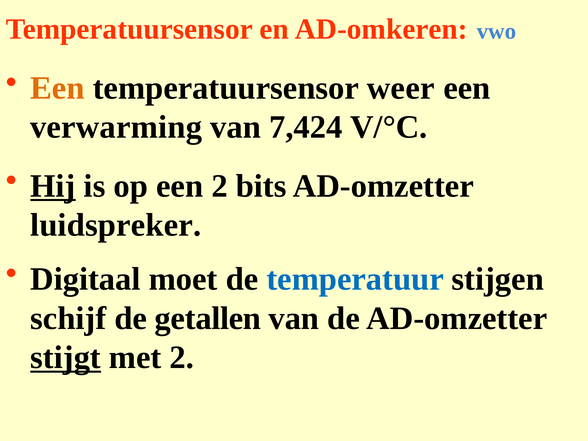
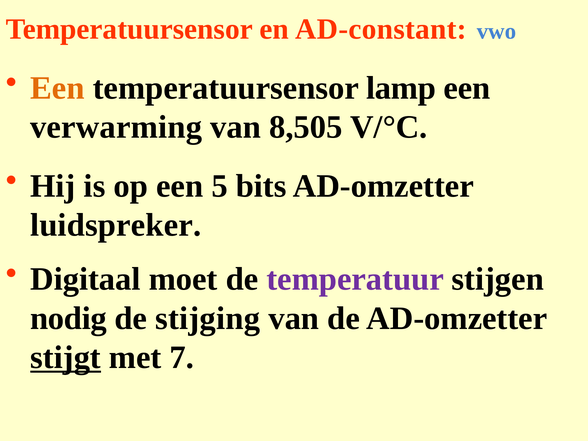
AD-omkeren: AD-omkeren -> AD-constant
weer: weer -> lamp
7,424: 7,424 -> 8,505
Hij underline: present -> none
een 2: 2 -> 5
temperatuur colour: blue -> purple
schijf: schijf -> nodig
getallen: getallen -> stijging
met 2: 2 -> 7
